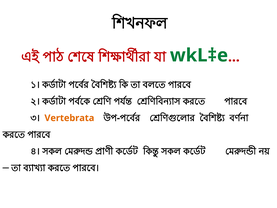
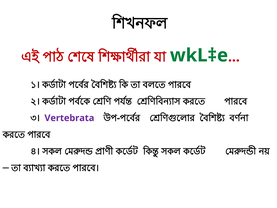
Vertebrata colour: orange -> purple
